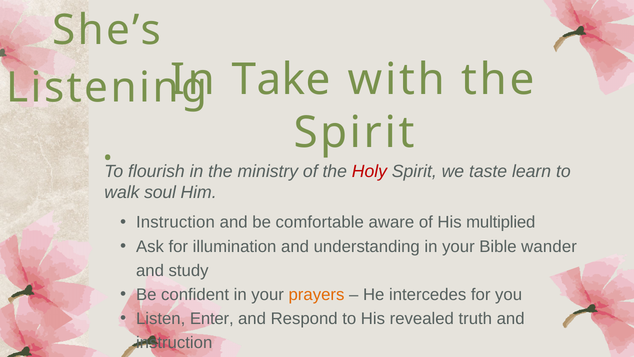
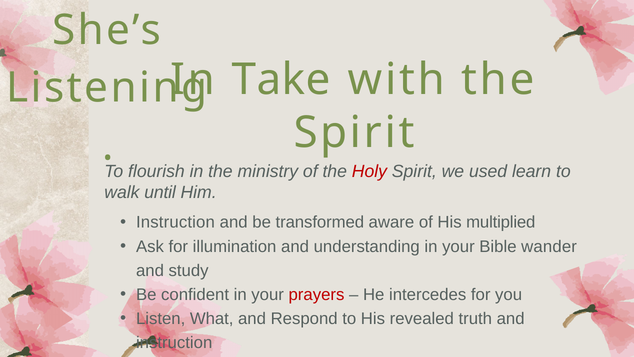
taste: taste -> used
soul: soul -> until
comfortable: comfortable -> transformed
prayers colour: orange -> red
Enter: Enter -> What
